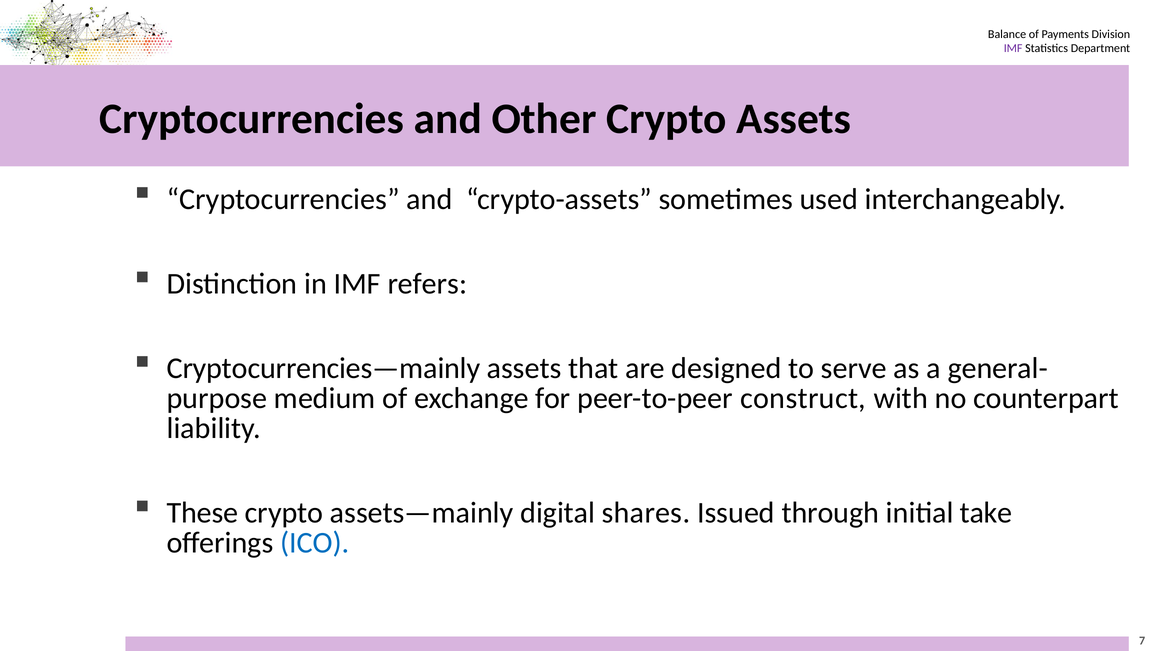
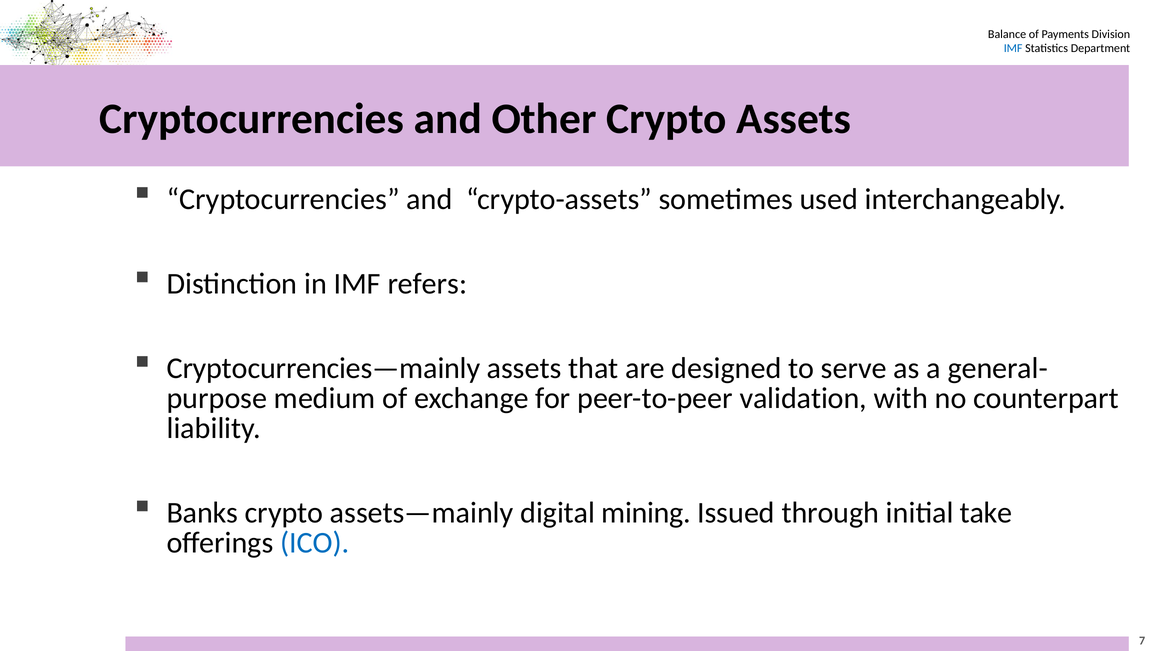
IMF at (1013, 49) colour: purple -> blue
construct: construct -> validation
These: These -> Banks
shares: shares -> mining
